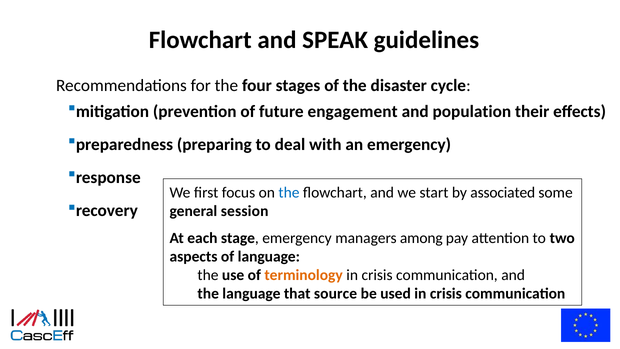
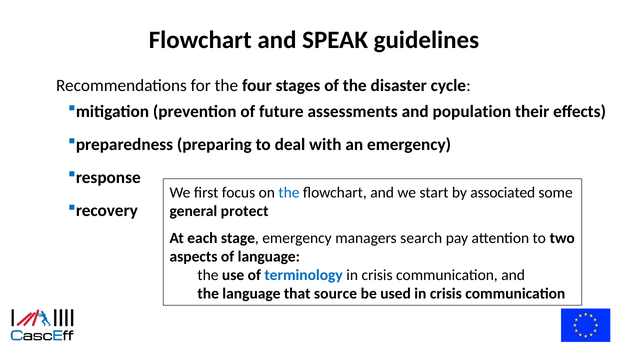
engagement: engagement -> assessments
session: session -> protect
among: among -> search
terminology colour: orange -> blue
